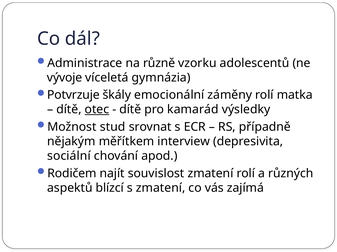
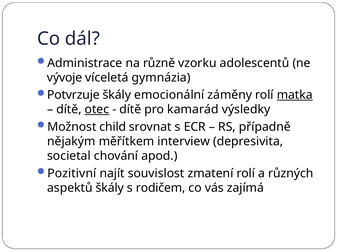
matka underline: none -> present
stud: stud -> child
sociální: sociální -> societal
Rodičem: Rodičem -> Pozitivní
aspektů blízcí: blízcí -> škály
s zmatení: zmatení -> rodičem
